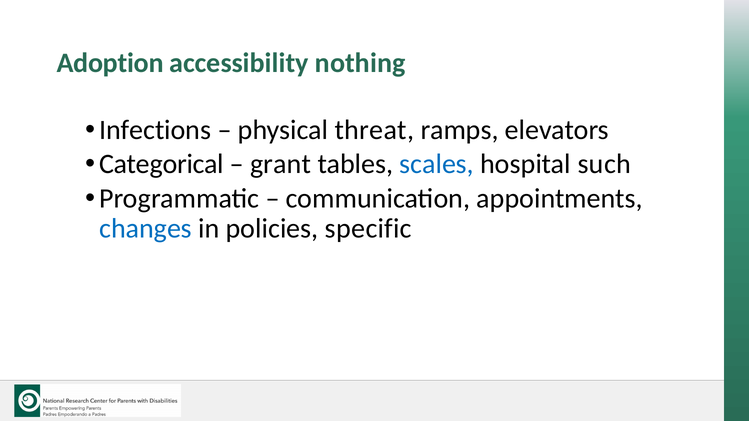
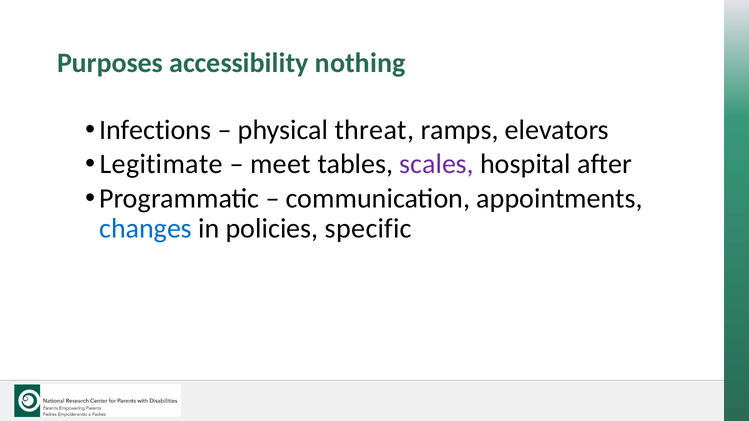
Adoption: Adoption -> Purposes
Categorical: Categorical -> Legitimate
grant: grant -> meet
scales colour: blue -> purple
such: such -> after
